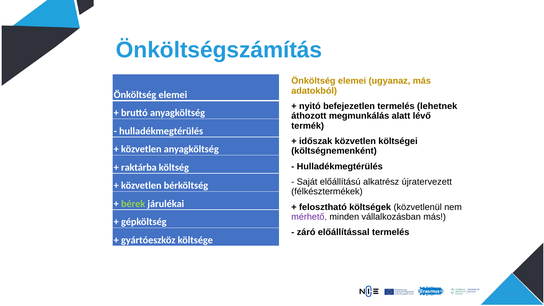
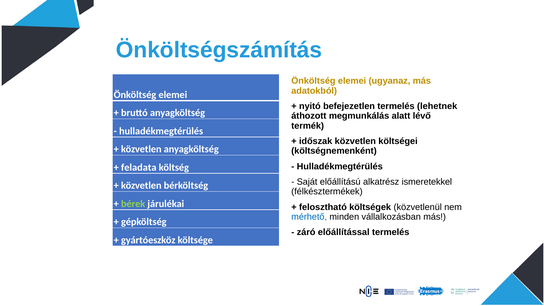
raktárba: raktárba -> feladata
újratervezett: újratervezett -> ismeretekkel
mérhető colour: purple -> blue
